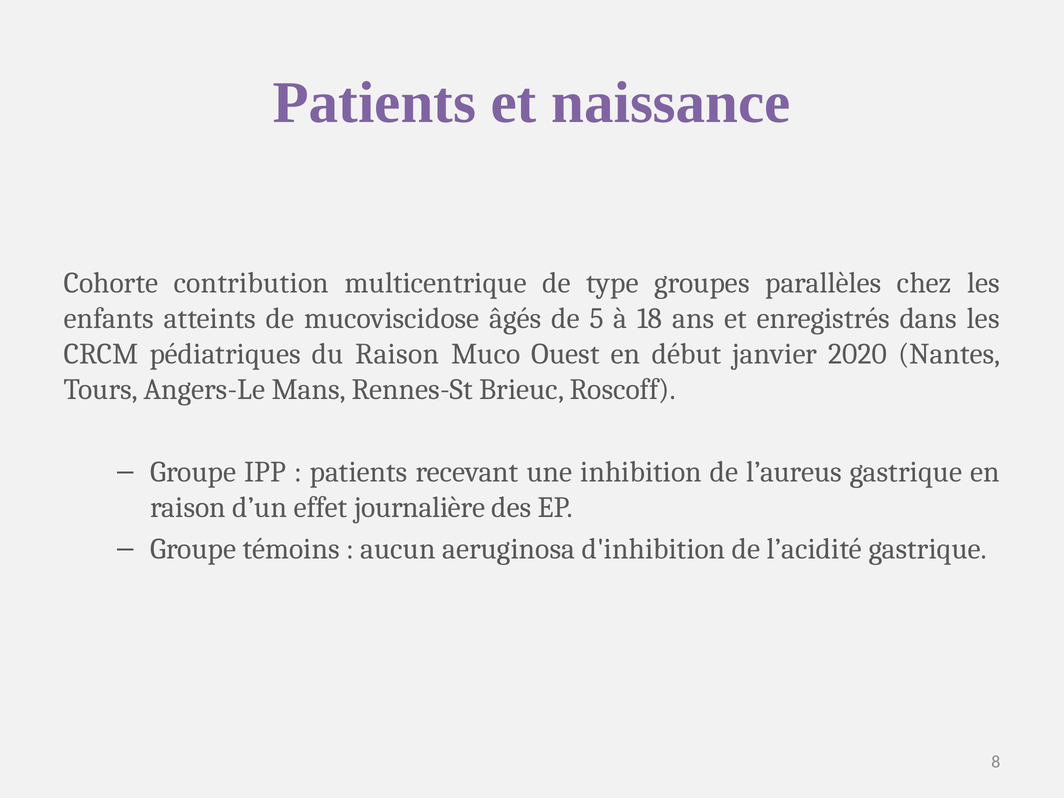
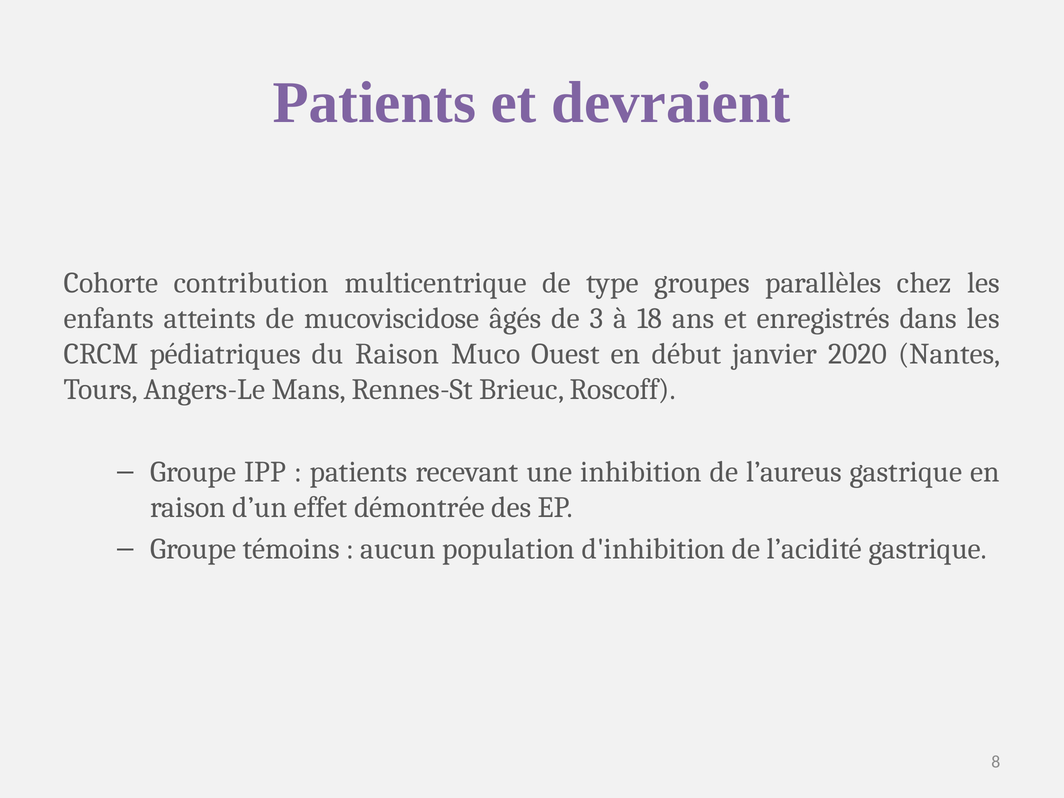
naissance: naissance -> devraient
5: 5 -> 3
journalière: journalière -> démontrée
aeruginosa: aeruginosa -> population
